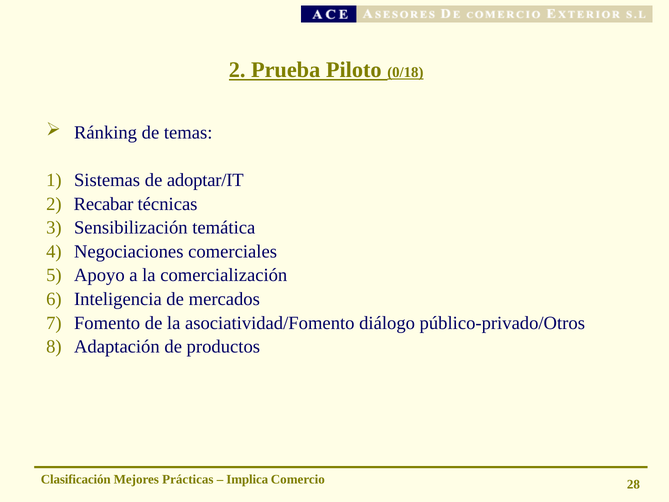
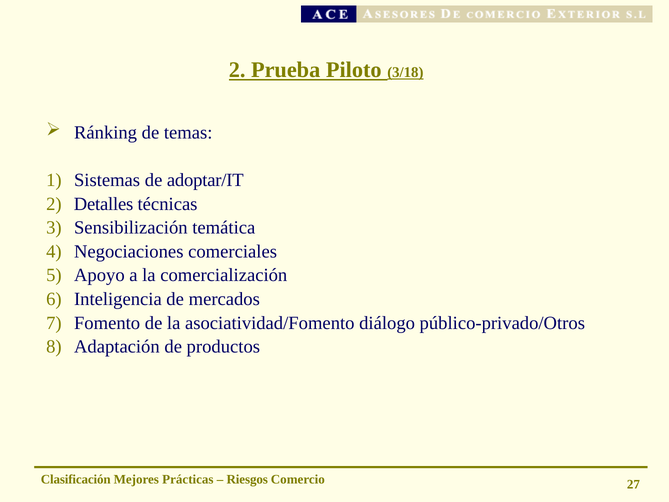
0/18: 0/18 -> 3/18
Recabar: Recabar -> Detalles
Implica: Implica -> Riesgos
28: 28 -> 27
